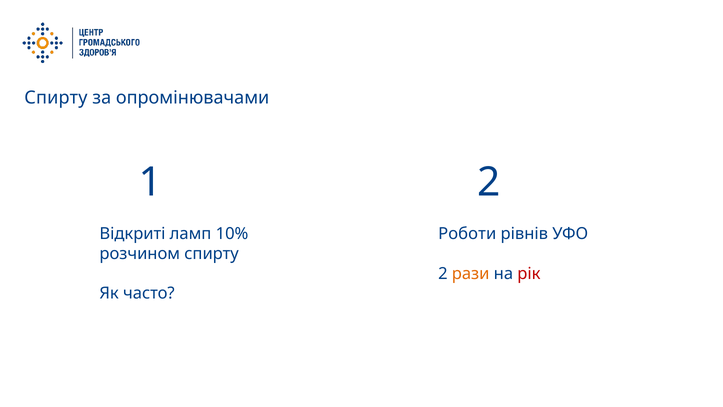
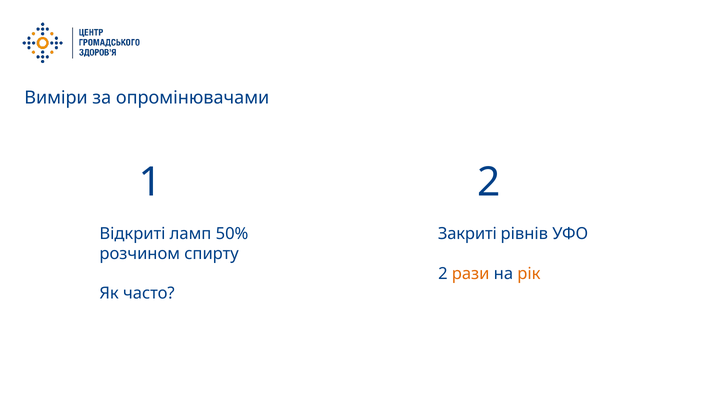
Спирту at (56, 98): Спирту -> Виміри
10%: 10% -> 50%
Роботи: Роботи -> Закриті
рік colour: red -> orange
